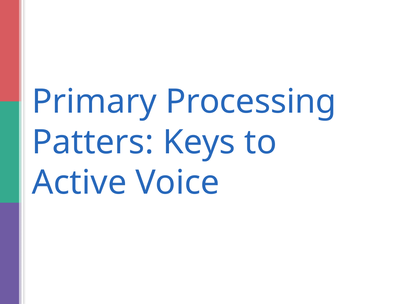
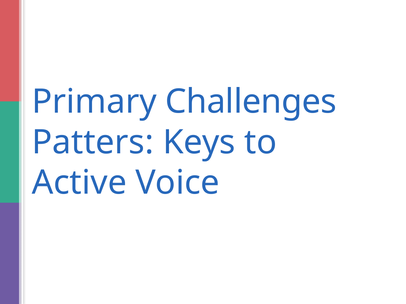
Processing: Processing -> Challenges
